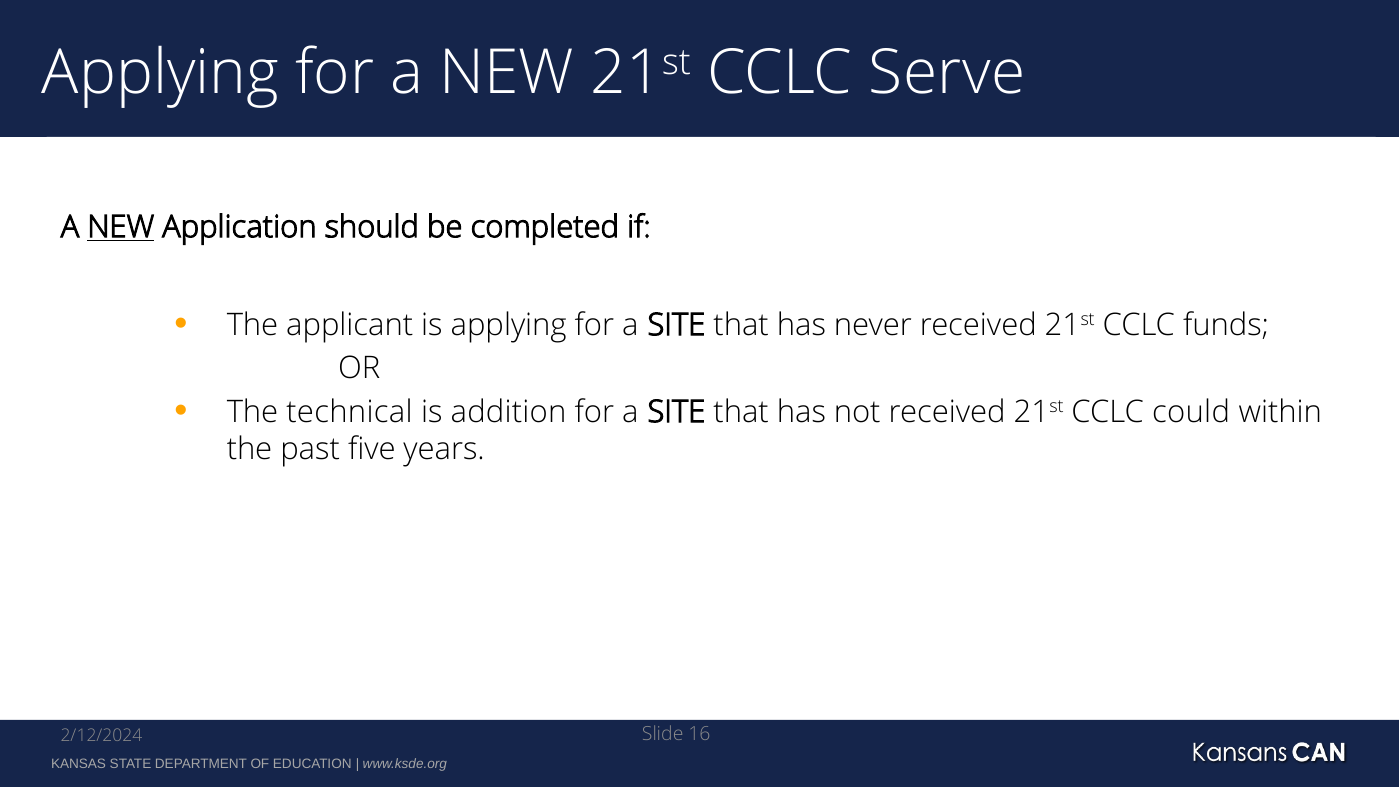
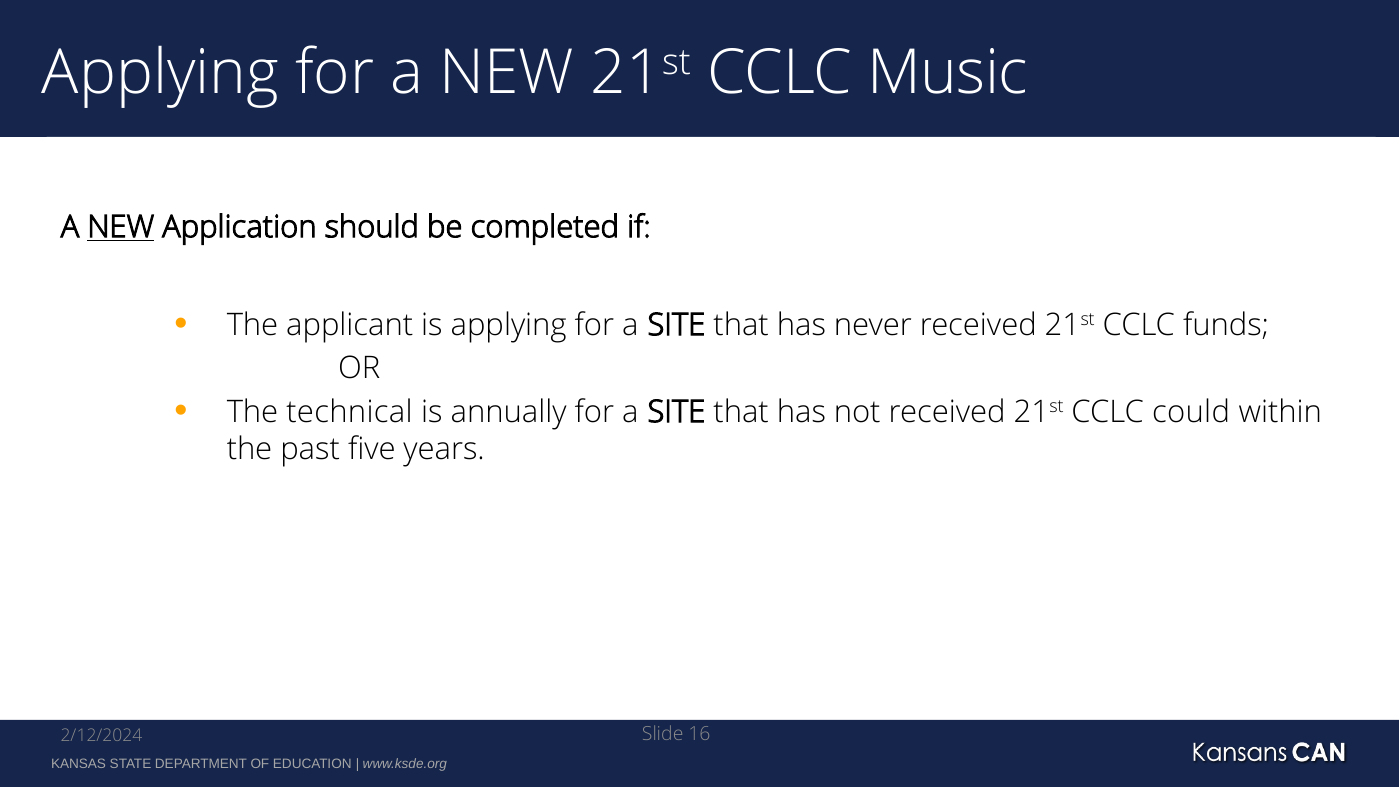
Serve: Serve -> Music
addition: addition -> annually
